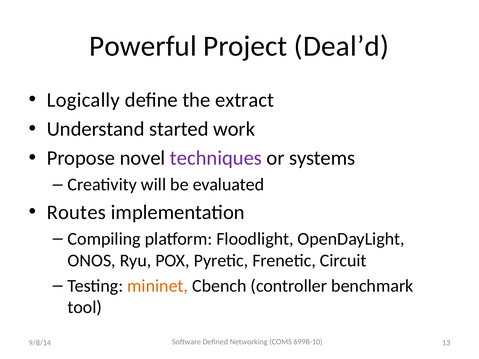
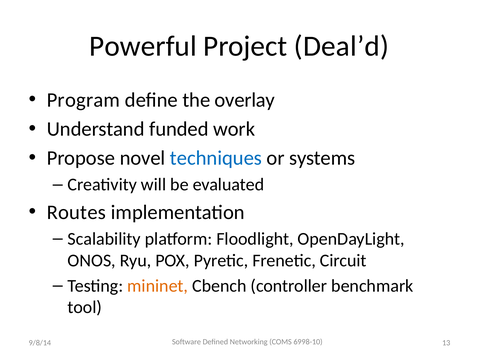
Logically: Logically -> Program
extract: extract -> overlay
started: started -> funded
techniques colour: purple -> blue
Compiling: Compiling -> Scalability
